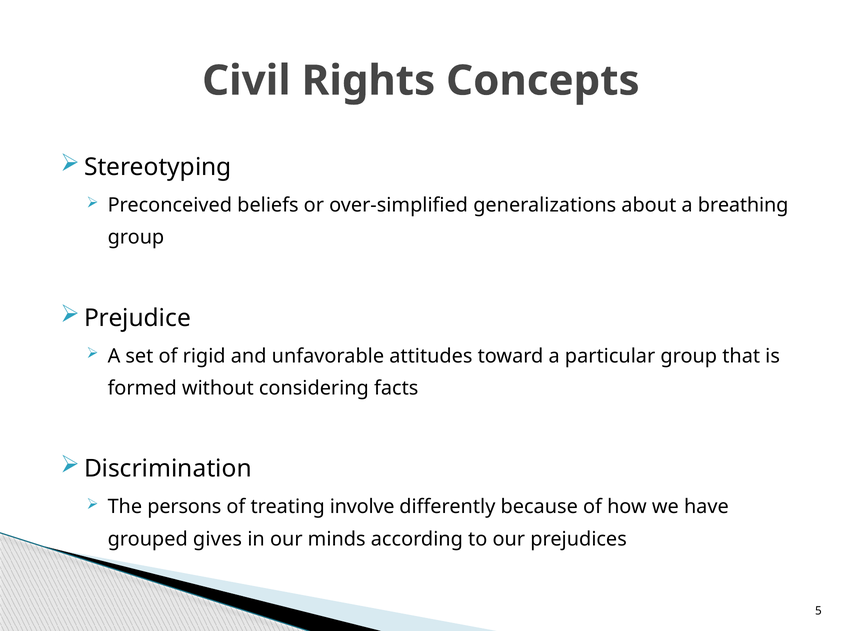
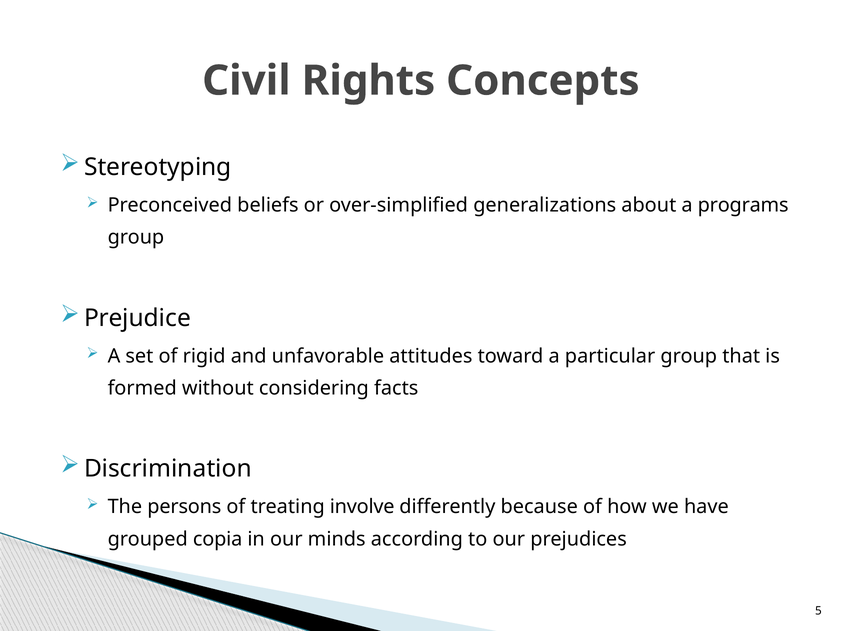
breathing: breathing -> programs
gives: gives -> copia
